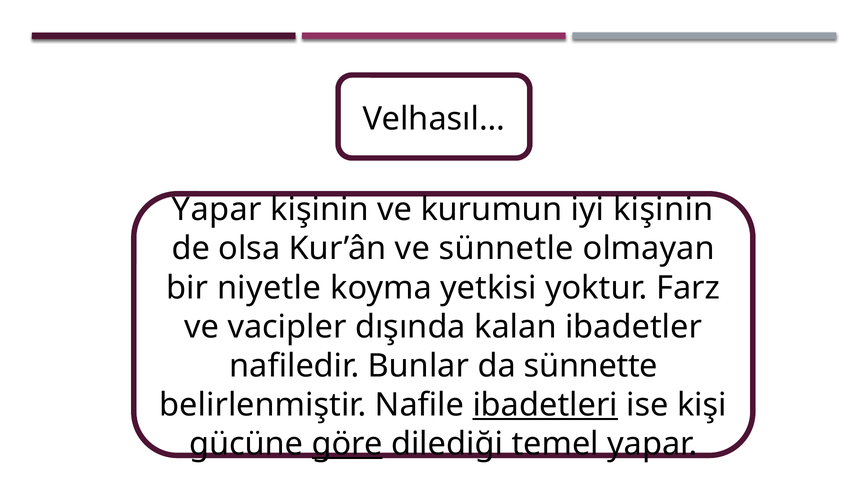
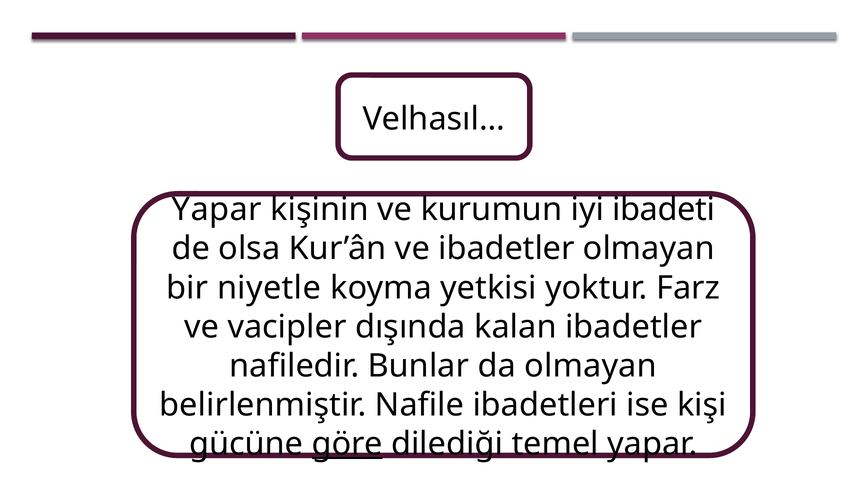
iyi kişinin: kişinin -> ibadeti
ve sünnetle: sünnetle -> ibadetler
da sünnette: sünnette -> olmayan
ibadetleri underline: present -> none
